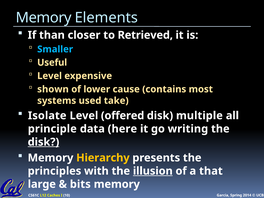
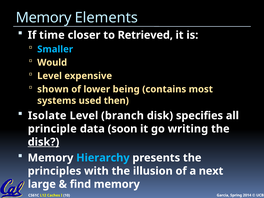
than: than -> time
Useful: Useful -> Would
cause: cause -> being
take: take -> then
offered: offered -> branch
multiple: multiple -> specifies
here: here -> soon
Hierarchy colour: yellow -> light blue
illusion underline: present -> none
that: that -> next
bits: bits -> find
